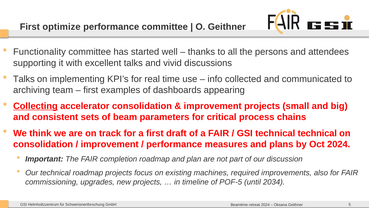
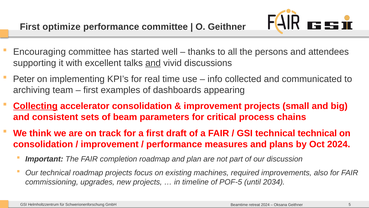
Functionality: Functionality -> Encouraging
and at (153, 63) underline: none -> present
Talks at (24, 79): Talks -> Peter
